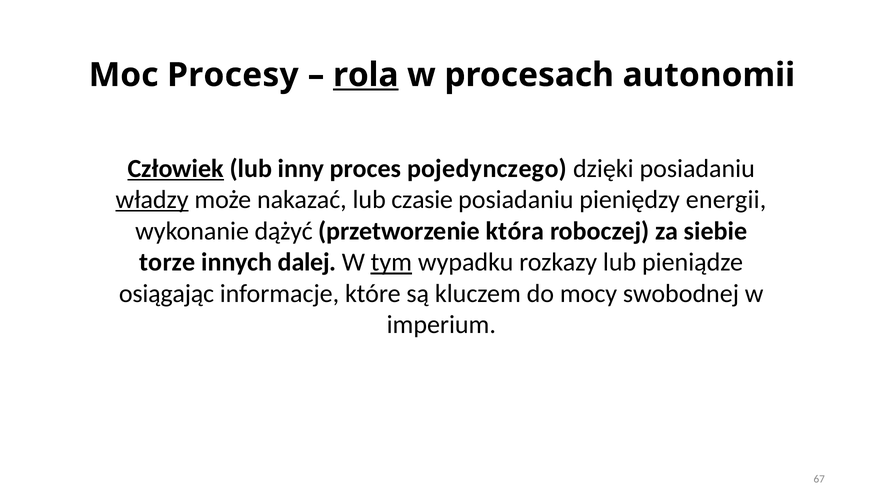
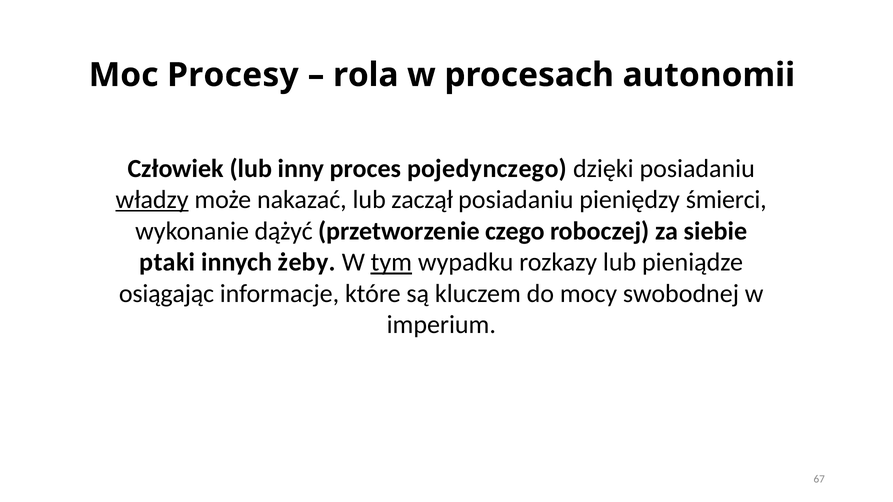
rola underline: present -> none
Człowiek underline: present -> none
czasie: czasie -> zaczął
energii: energii -> śmierci
która: która -> czego
torze: torze -> ptaki
dalej: dalej -> żeby
